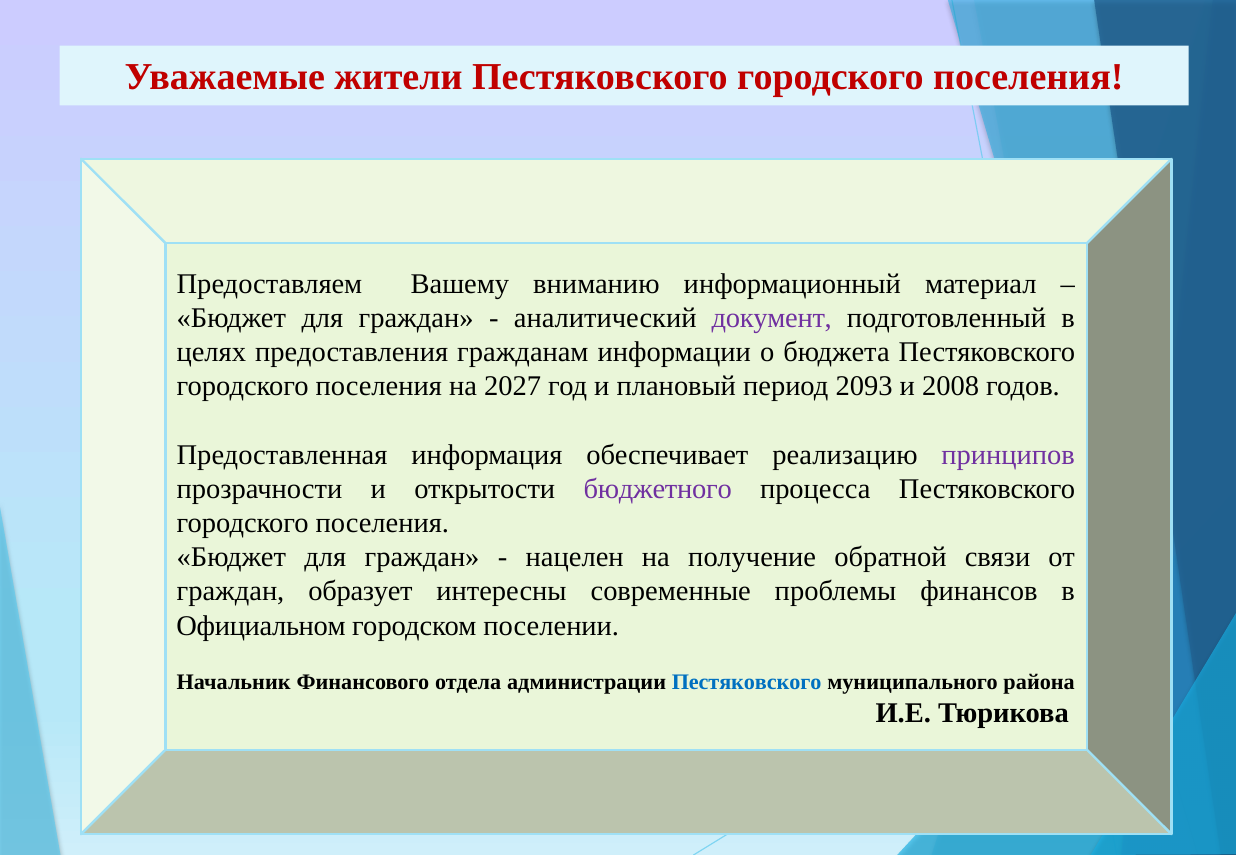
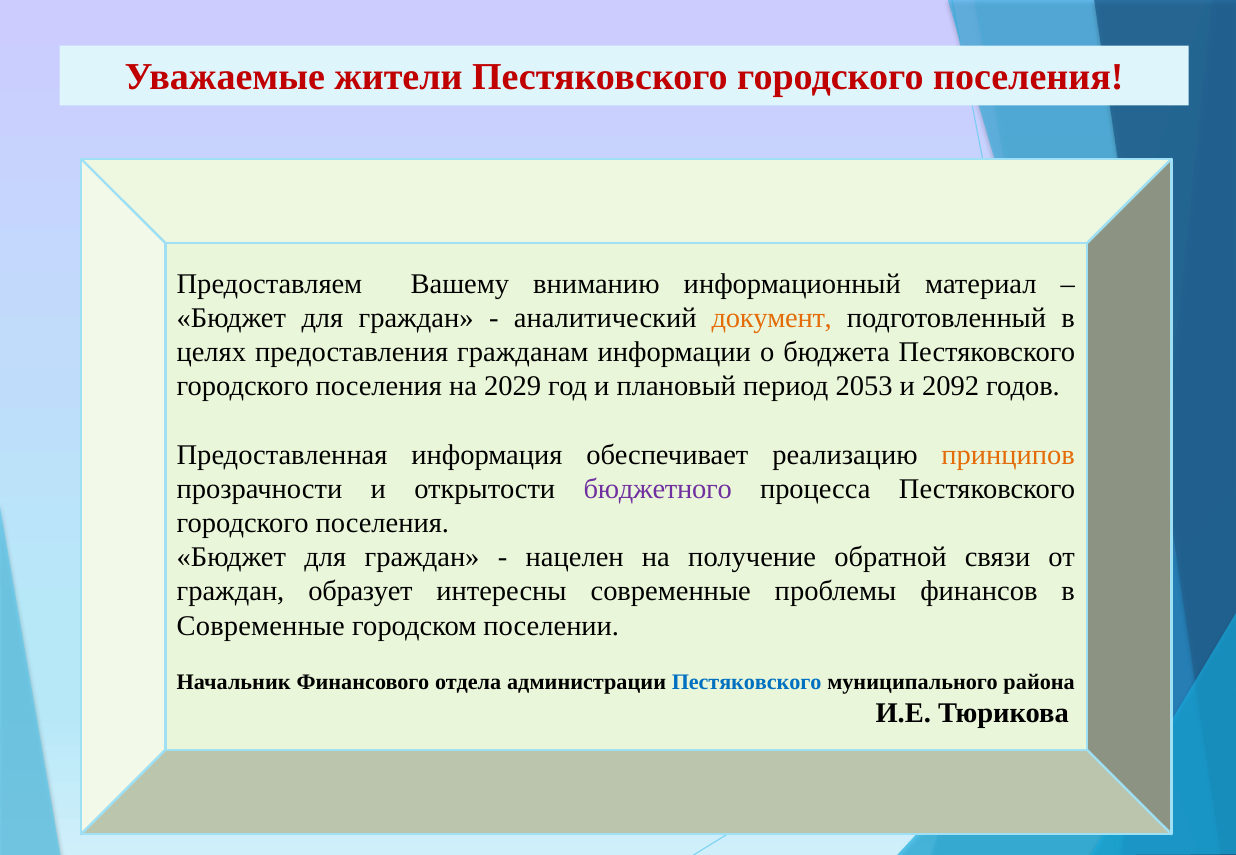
документ colour: purple -> orange
2027: 2027 -> 2029
2093: 2093 -> 2053
2008: 2008 -> 2092
принципов colour: purple -> orange
Официальном at (261, 626): Официальном -> Современные
